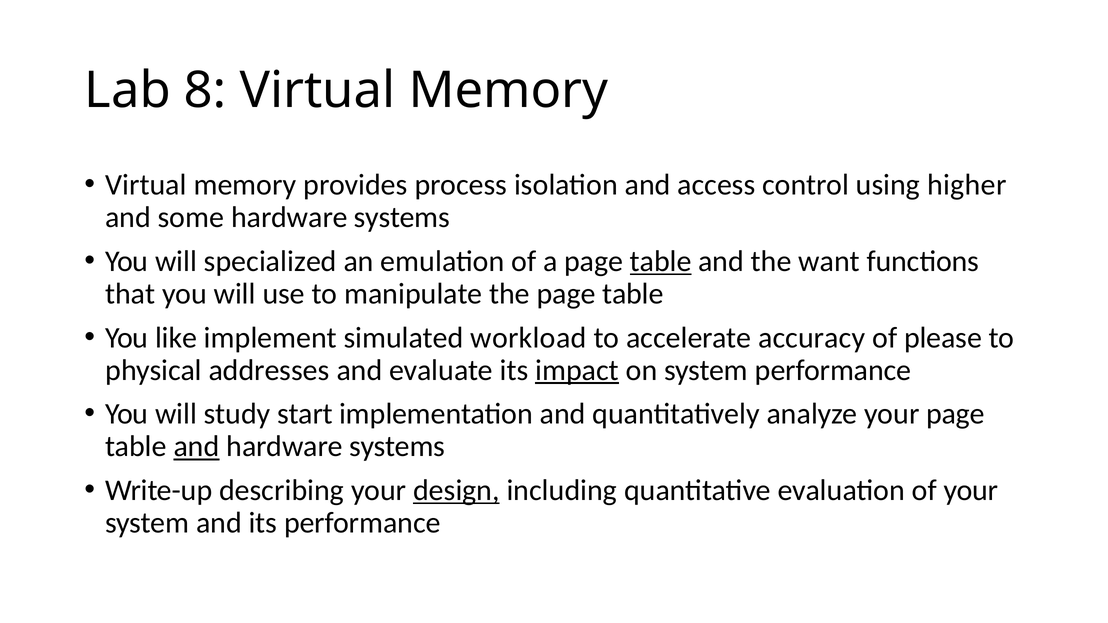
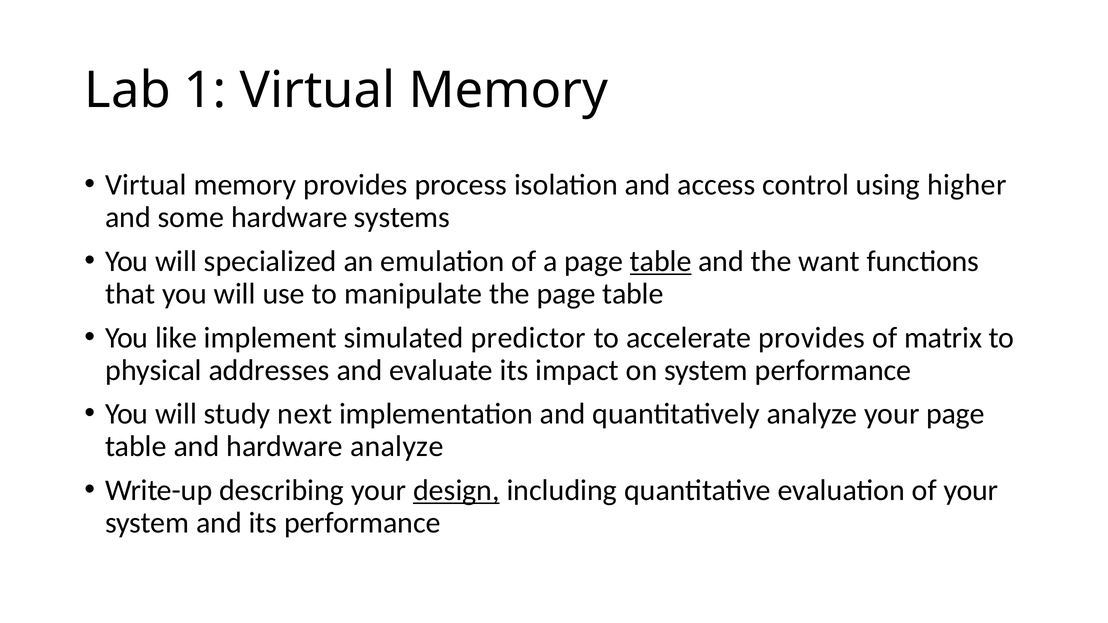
8: 8 -> 1
workload: workload -> predictor
accelerate accuracy: accuracy -> provides
please: please -> matrix
impact underline: present -> none
start: start -> next
and at (197, 447) underline: present -> none
systems at (397, 447): systems -> analyze
